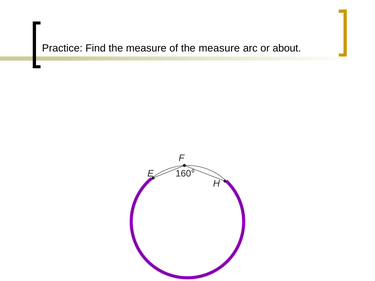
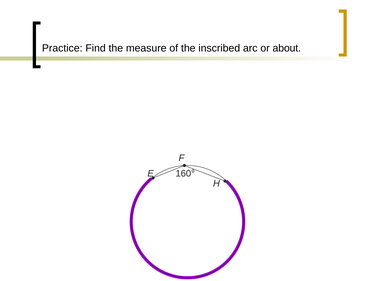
of the measure: measure -> inscribed
